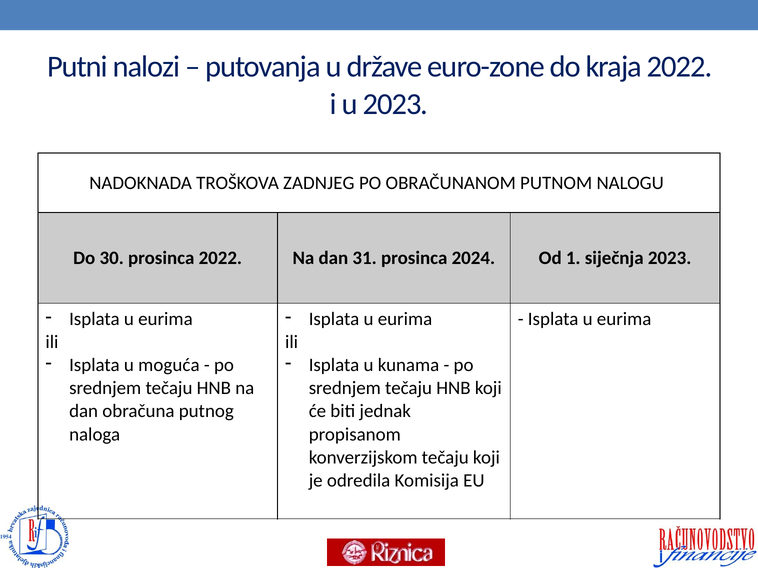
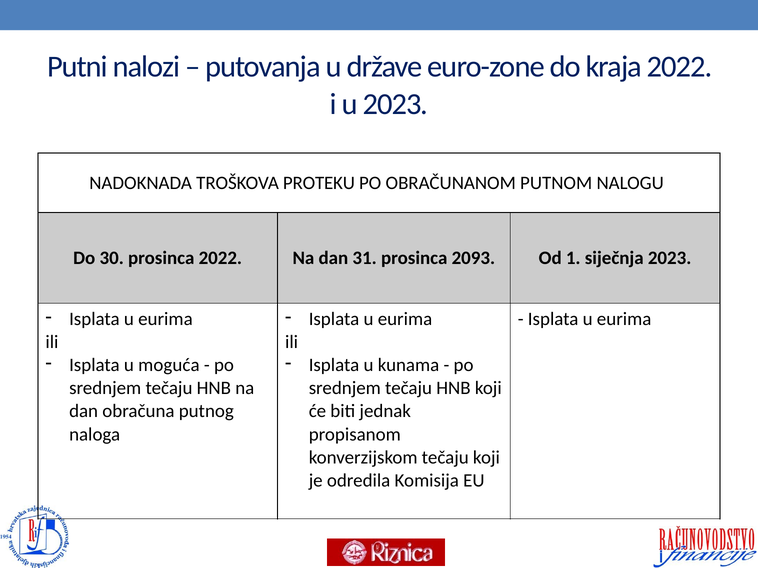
ZADNJEG: ZADNJEG -> PROTEKU
2024: 2024 -> 2093
